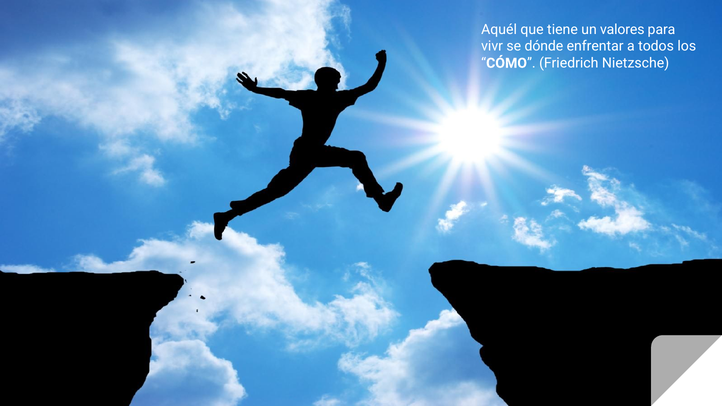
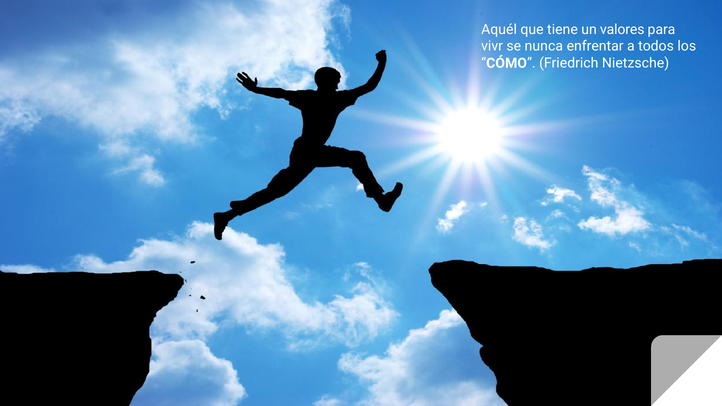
dónde: dónde -> nunca
